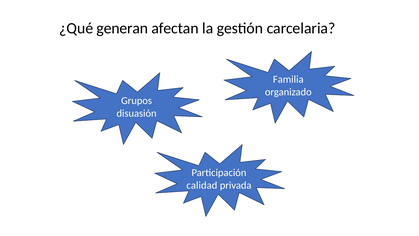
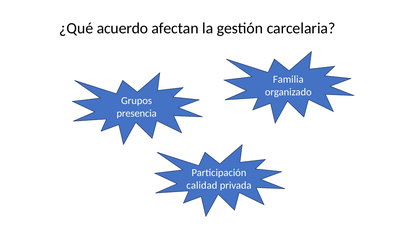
generan: generan -> acuerdo
disuasión: disuasión -> presencia
